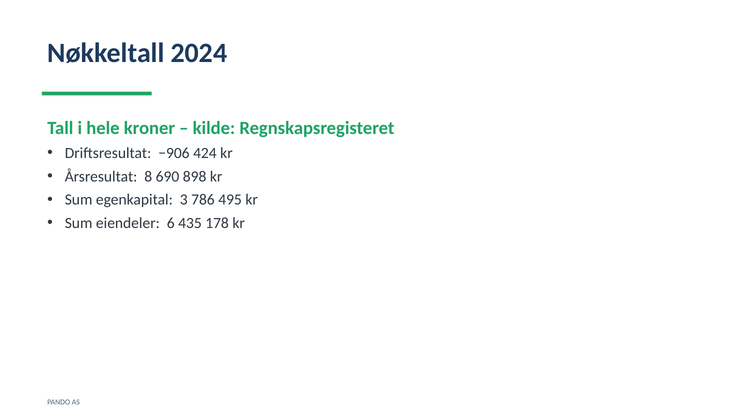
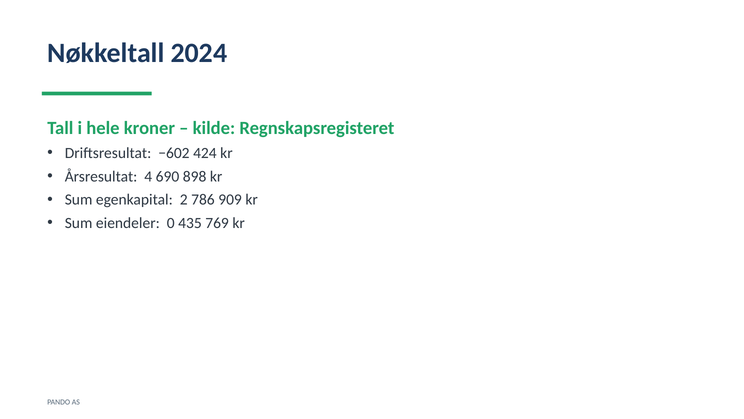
−906: −906 -> −602
8: 8 -> 4
3: 3 -> 2
495: 495 -> 909
6: 6 -> 0
178: 178 -> 769
